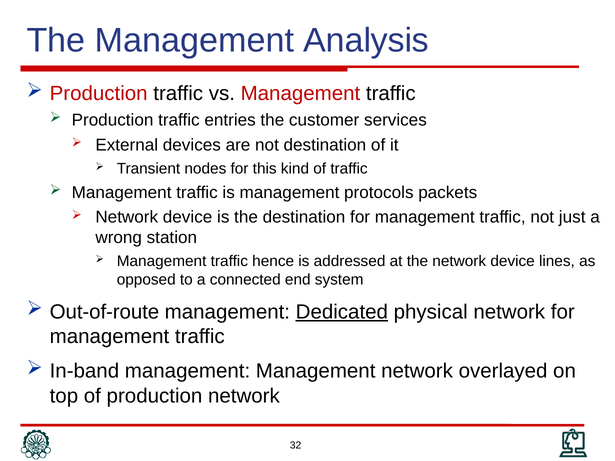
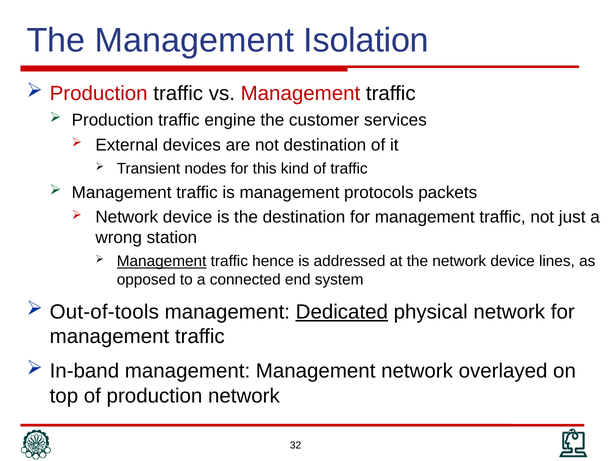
Analysis: Analysis -> Isolation
entries: entries -> engine
Management at (162, 261) underline: none -> present
Out-of-route: Out-of-route -> Out-of-tools
